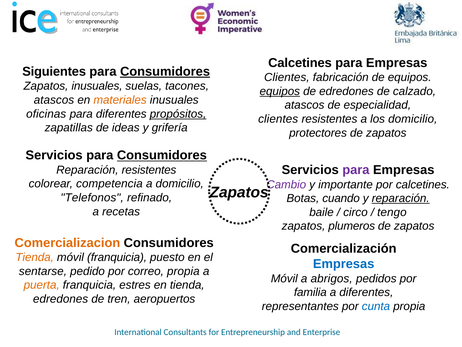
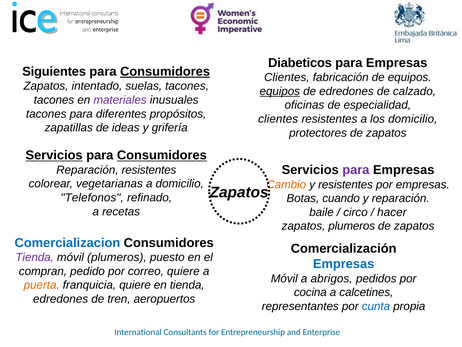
Calcetines at (300, 63): Calcetines -> Diabeticos
Zapatos inusuales: inusuales -> intentado
atascos at (54, 100): atascos -> tacones
materiales colour: orange -> purple
atascos at (305, 105): atascos -> oficinas
oficinas at (46, 114): oficinas -> tacones
propósitos underline: present -> none
Servicios at (54, 155) underline: none -> present
competencia: competencia -> vegetarianas
Cambio colour: purple -> orange
y importante: importante -> resistentes
por calcetines: calcetines -> empresas
reparación at (401, 198) underline: present -> none
tengo: tengo -> hacer
Comercializacion colour: orange -> blue
Tienda at (35, 257) colour: orange -> purple
móvil franquicia: franquicia -> plumeros
sentarse: sentarse -> compran
correo propia: propia -> quiere
franquicia estres: estres -> quiere
familia: familia -> cocina
a diferentes: diferentes -> calcetines
